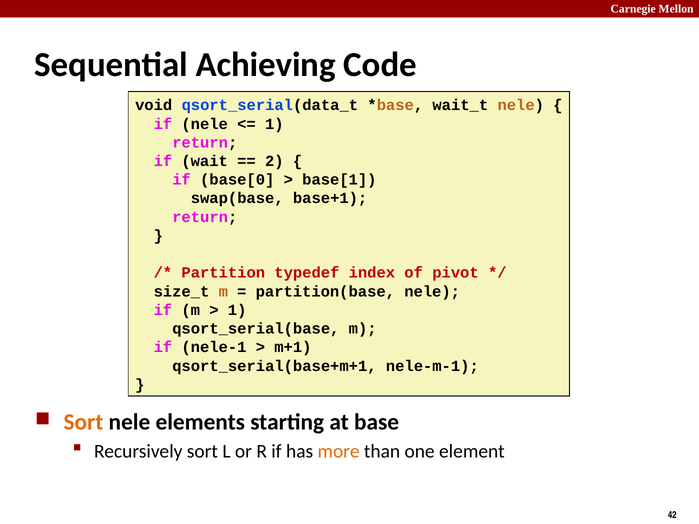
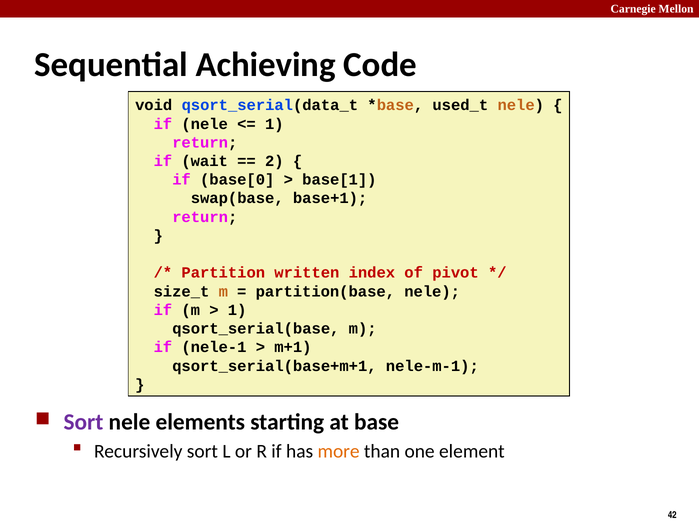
wait_t: wait_t -> used_t
typedef: typedef -> written
Sort at (83, 422) colour: orange -> purple
